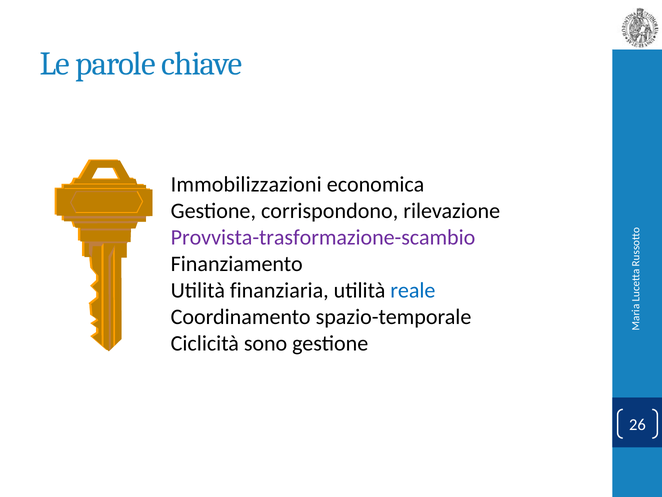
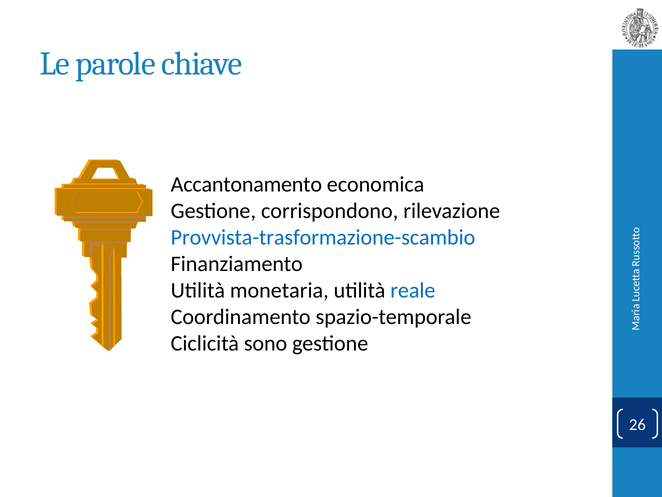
Immobilizzazioni: Immobilizzazioni -> Accantonamento
Provvista-trasformazione-scambio colour: purple -> blue
finanziaria: finanziaria -> monetaria
